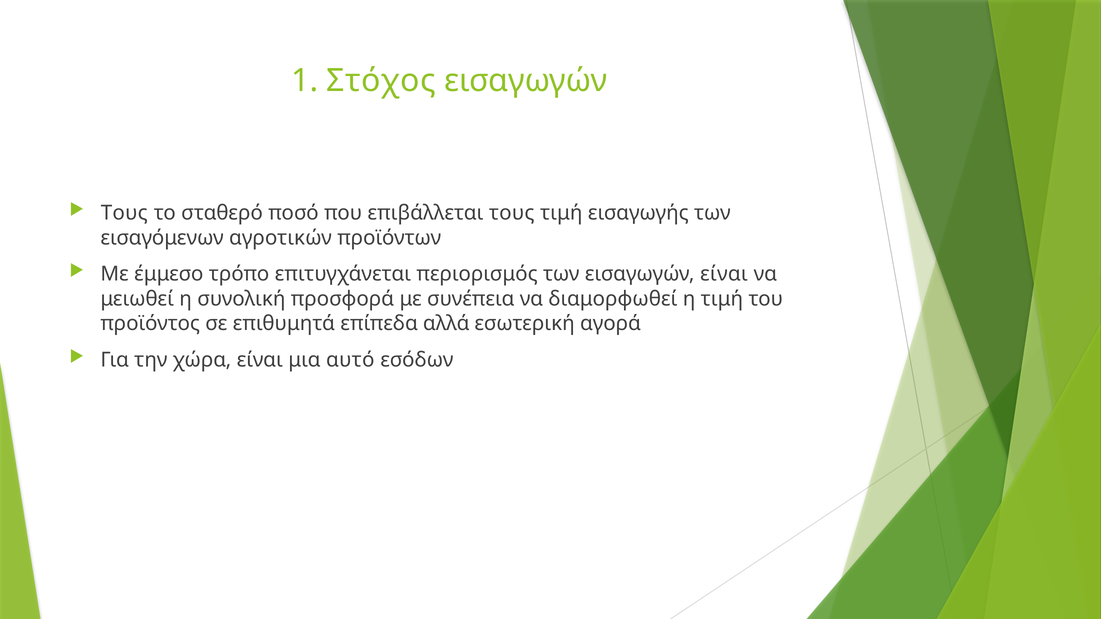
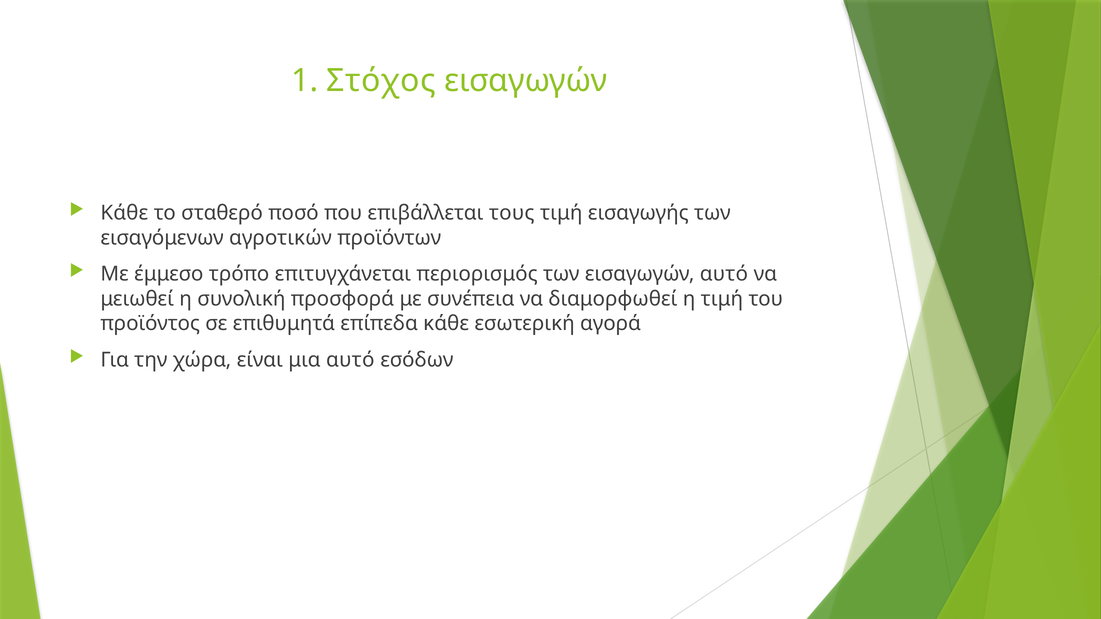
Τους at (124, 213): Τους -> Κάθε
εισαγωγών είναι: είναι -> αυτό
επίπεδα αλλά: αλλά -> κάθε
